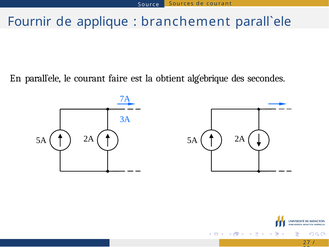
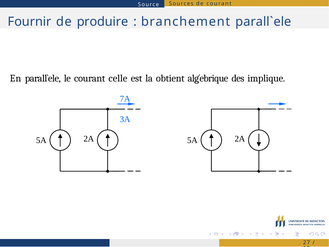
applique: applique -> produire
faire: faire -> celle
secondes: secondes -> implique
